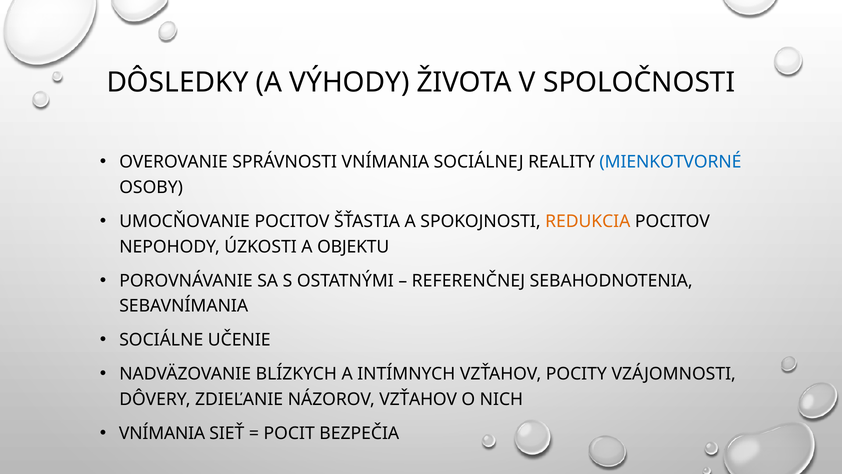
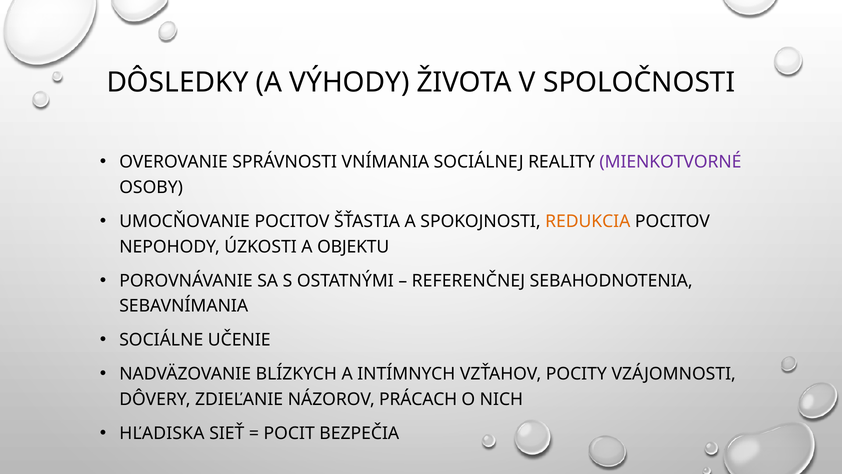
MIENKOTVORNÉ colour: blue -> purple
NÁZOROV VZŤAHOV: VZŤAHOV -> PRÁCACH
VNÍMANIA at (162, 433): VNÍMANIA -> HĽADISKA
